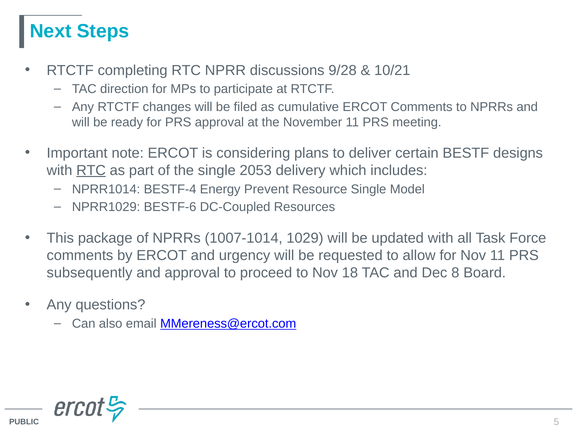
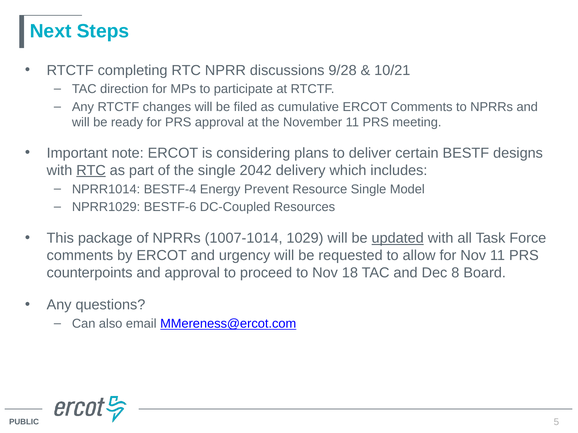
2053: 2053 -> 2042
updated underline: none -> present
subsequently: subsequently -> counterpoints
